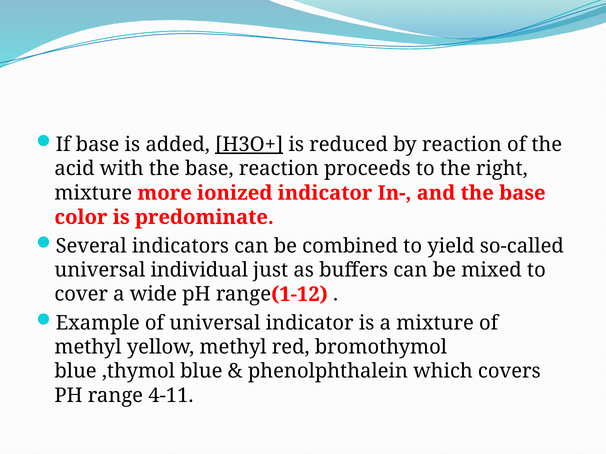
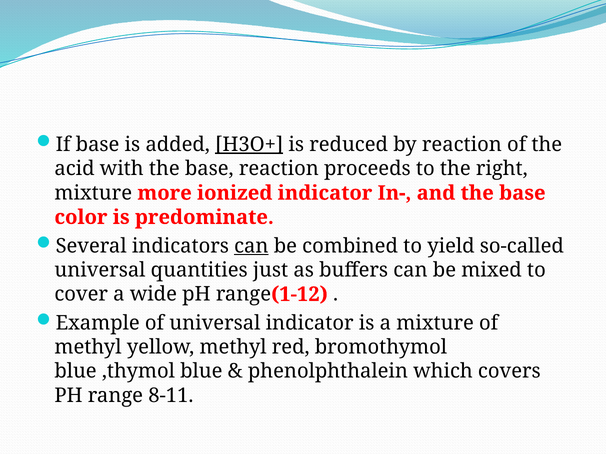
can at (251, 246) underline: none -> present
individual: individual -> quantities
4-11: 4-11 -> 8-11
